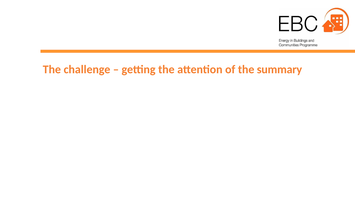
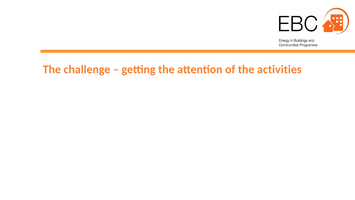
summary: summary -> activities
